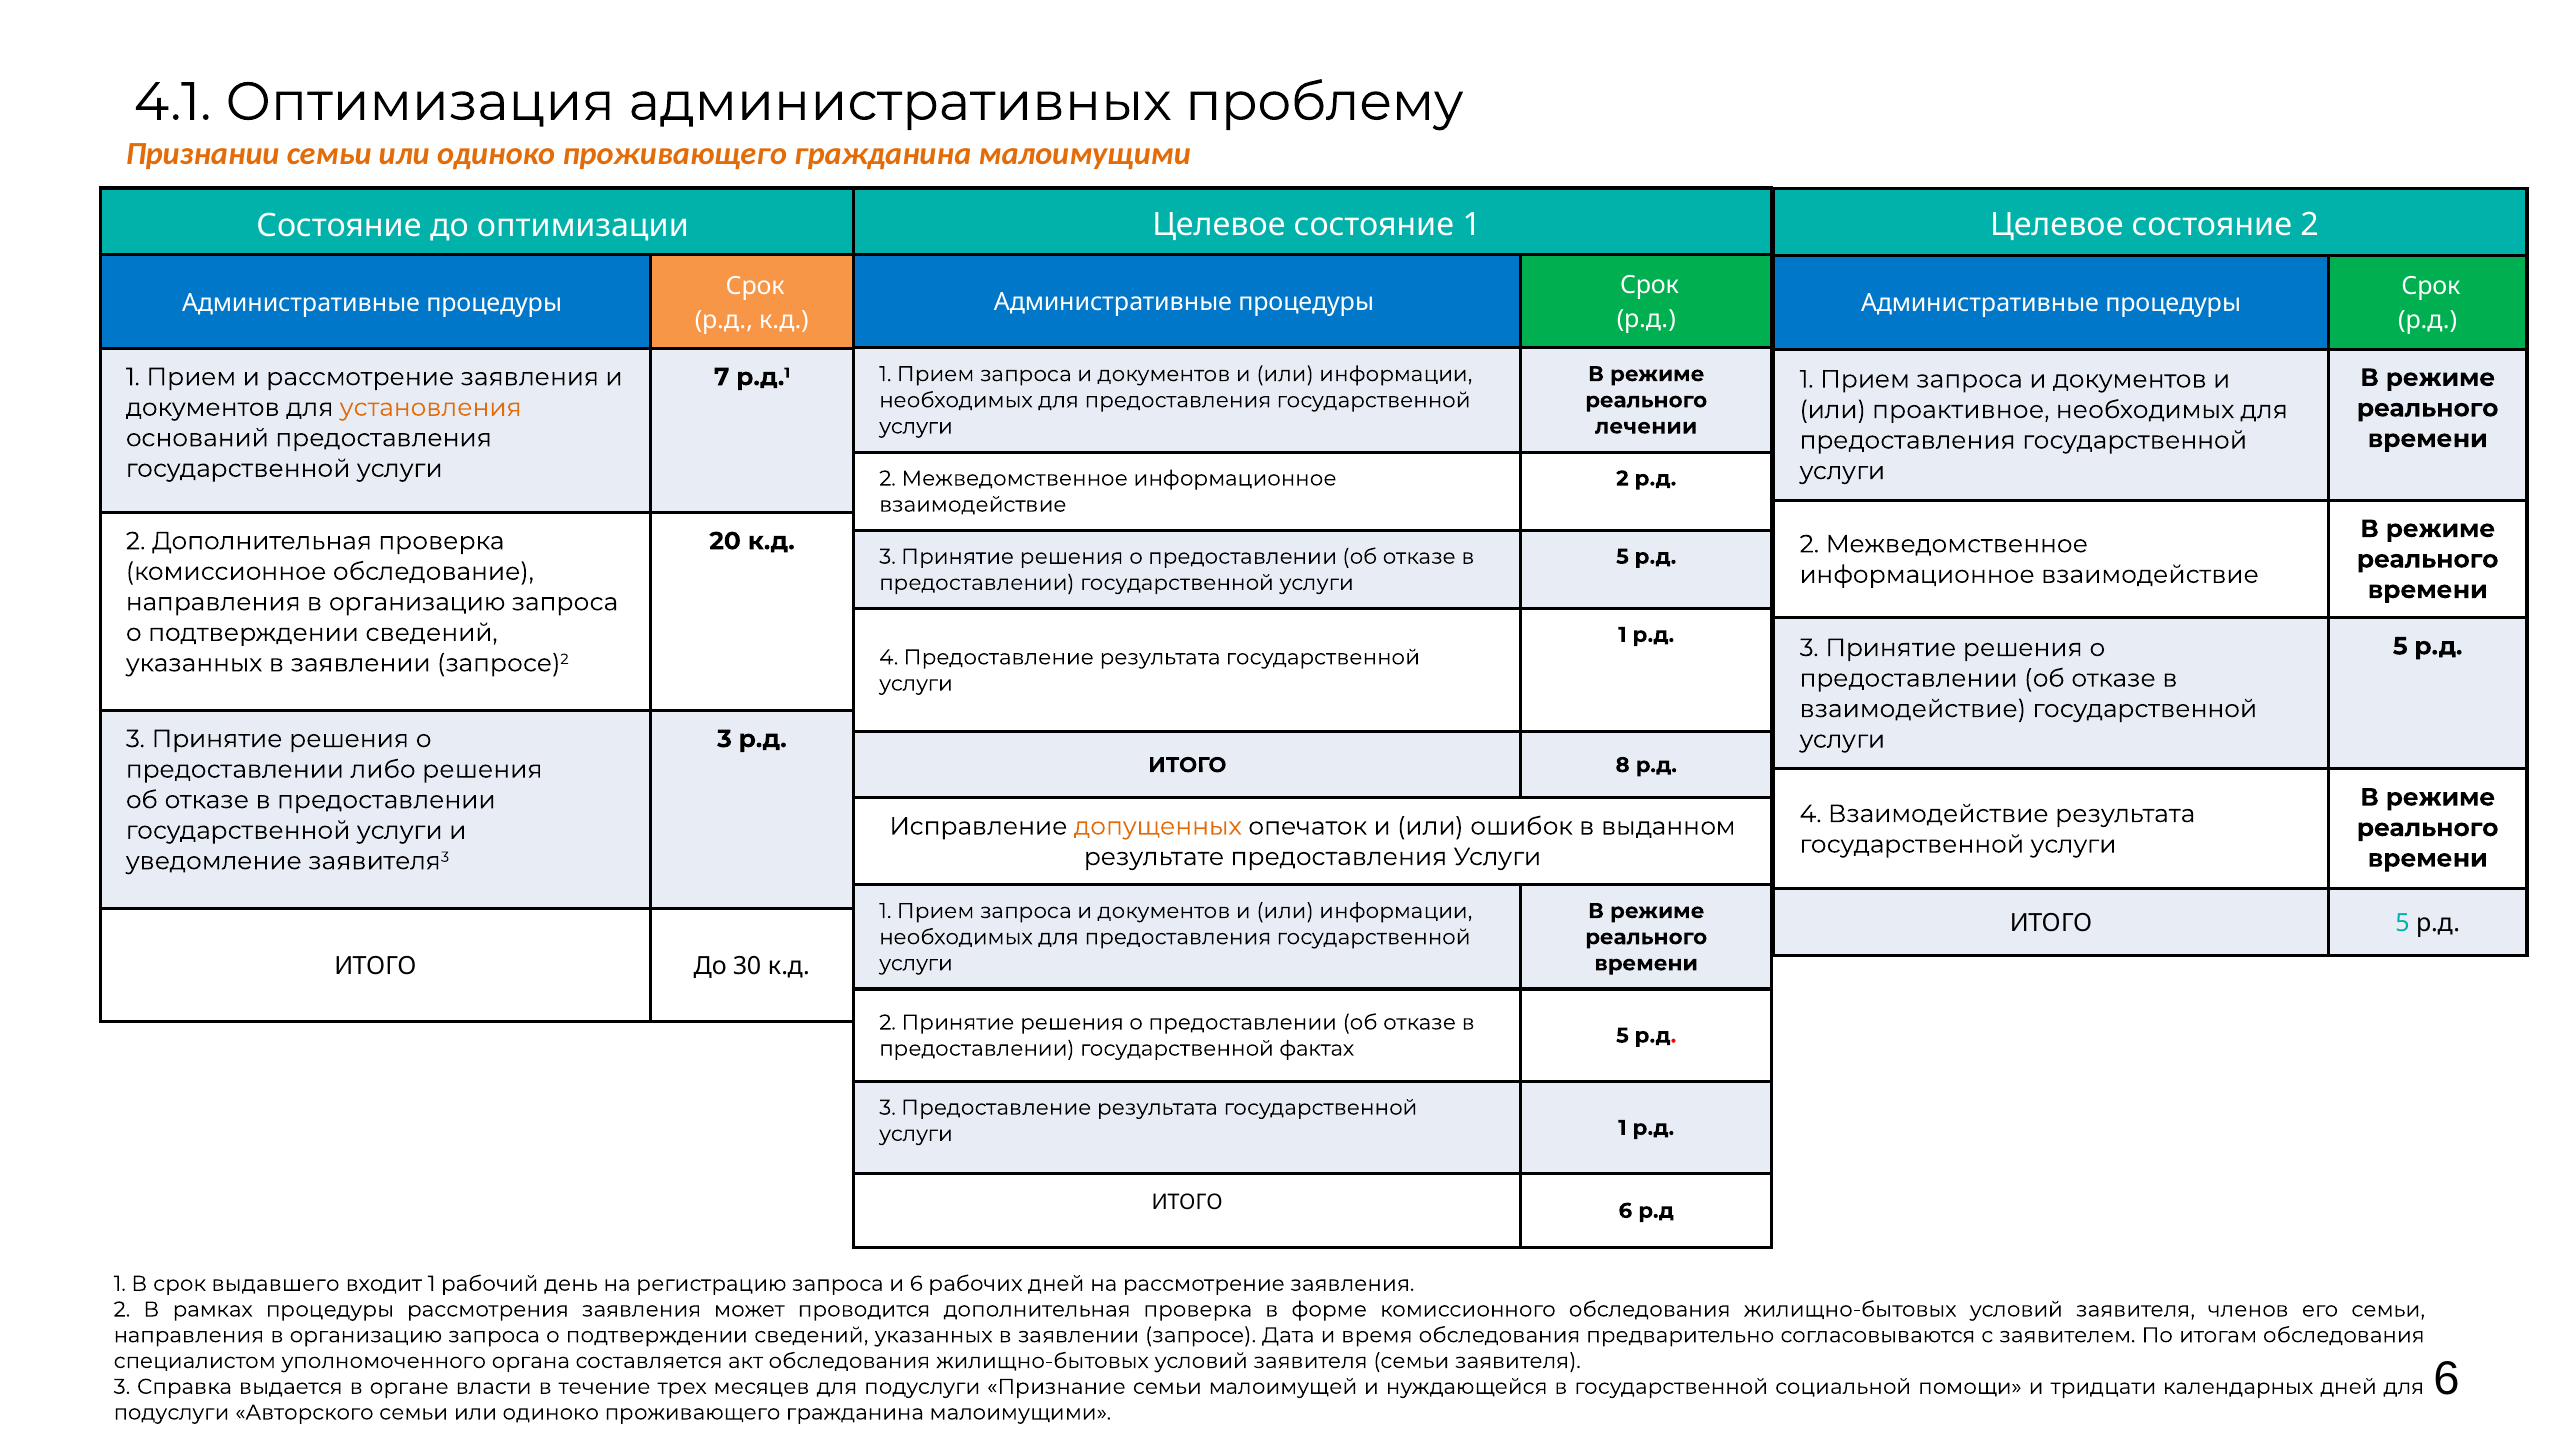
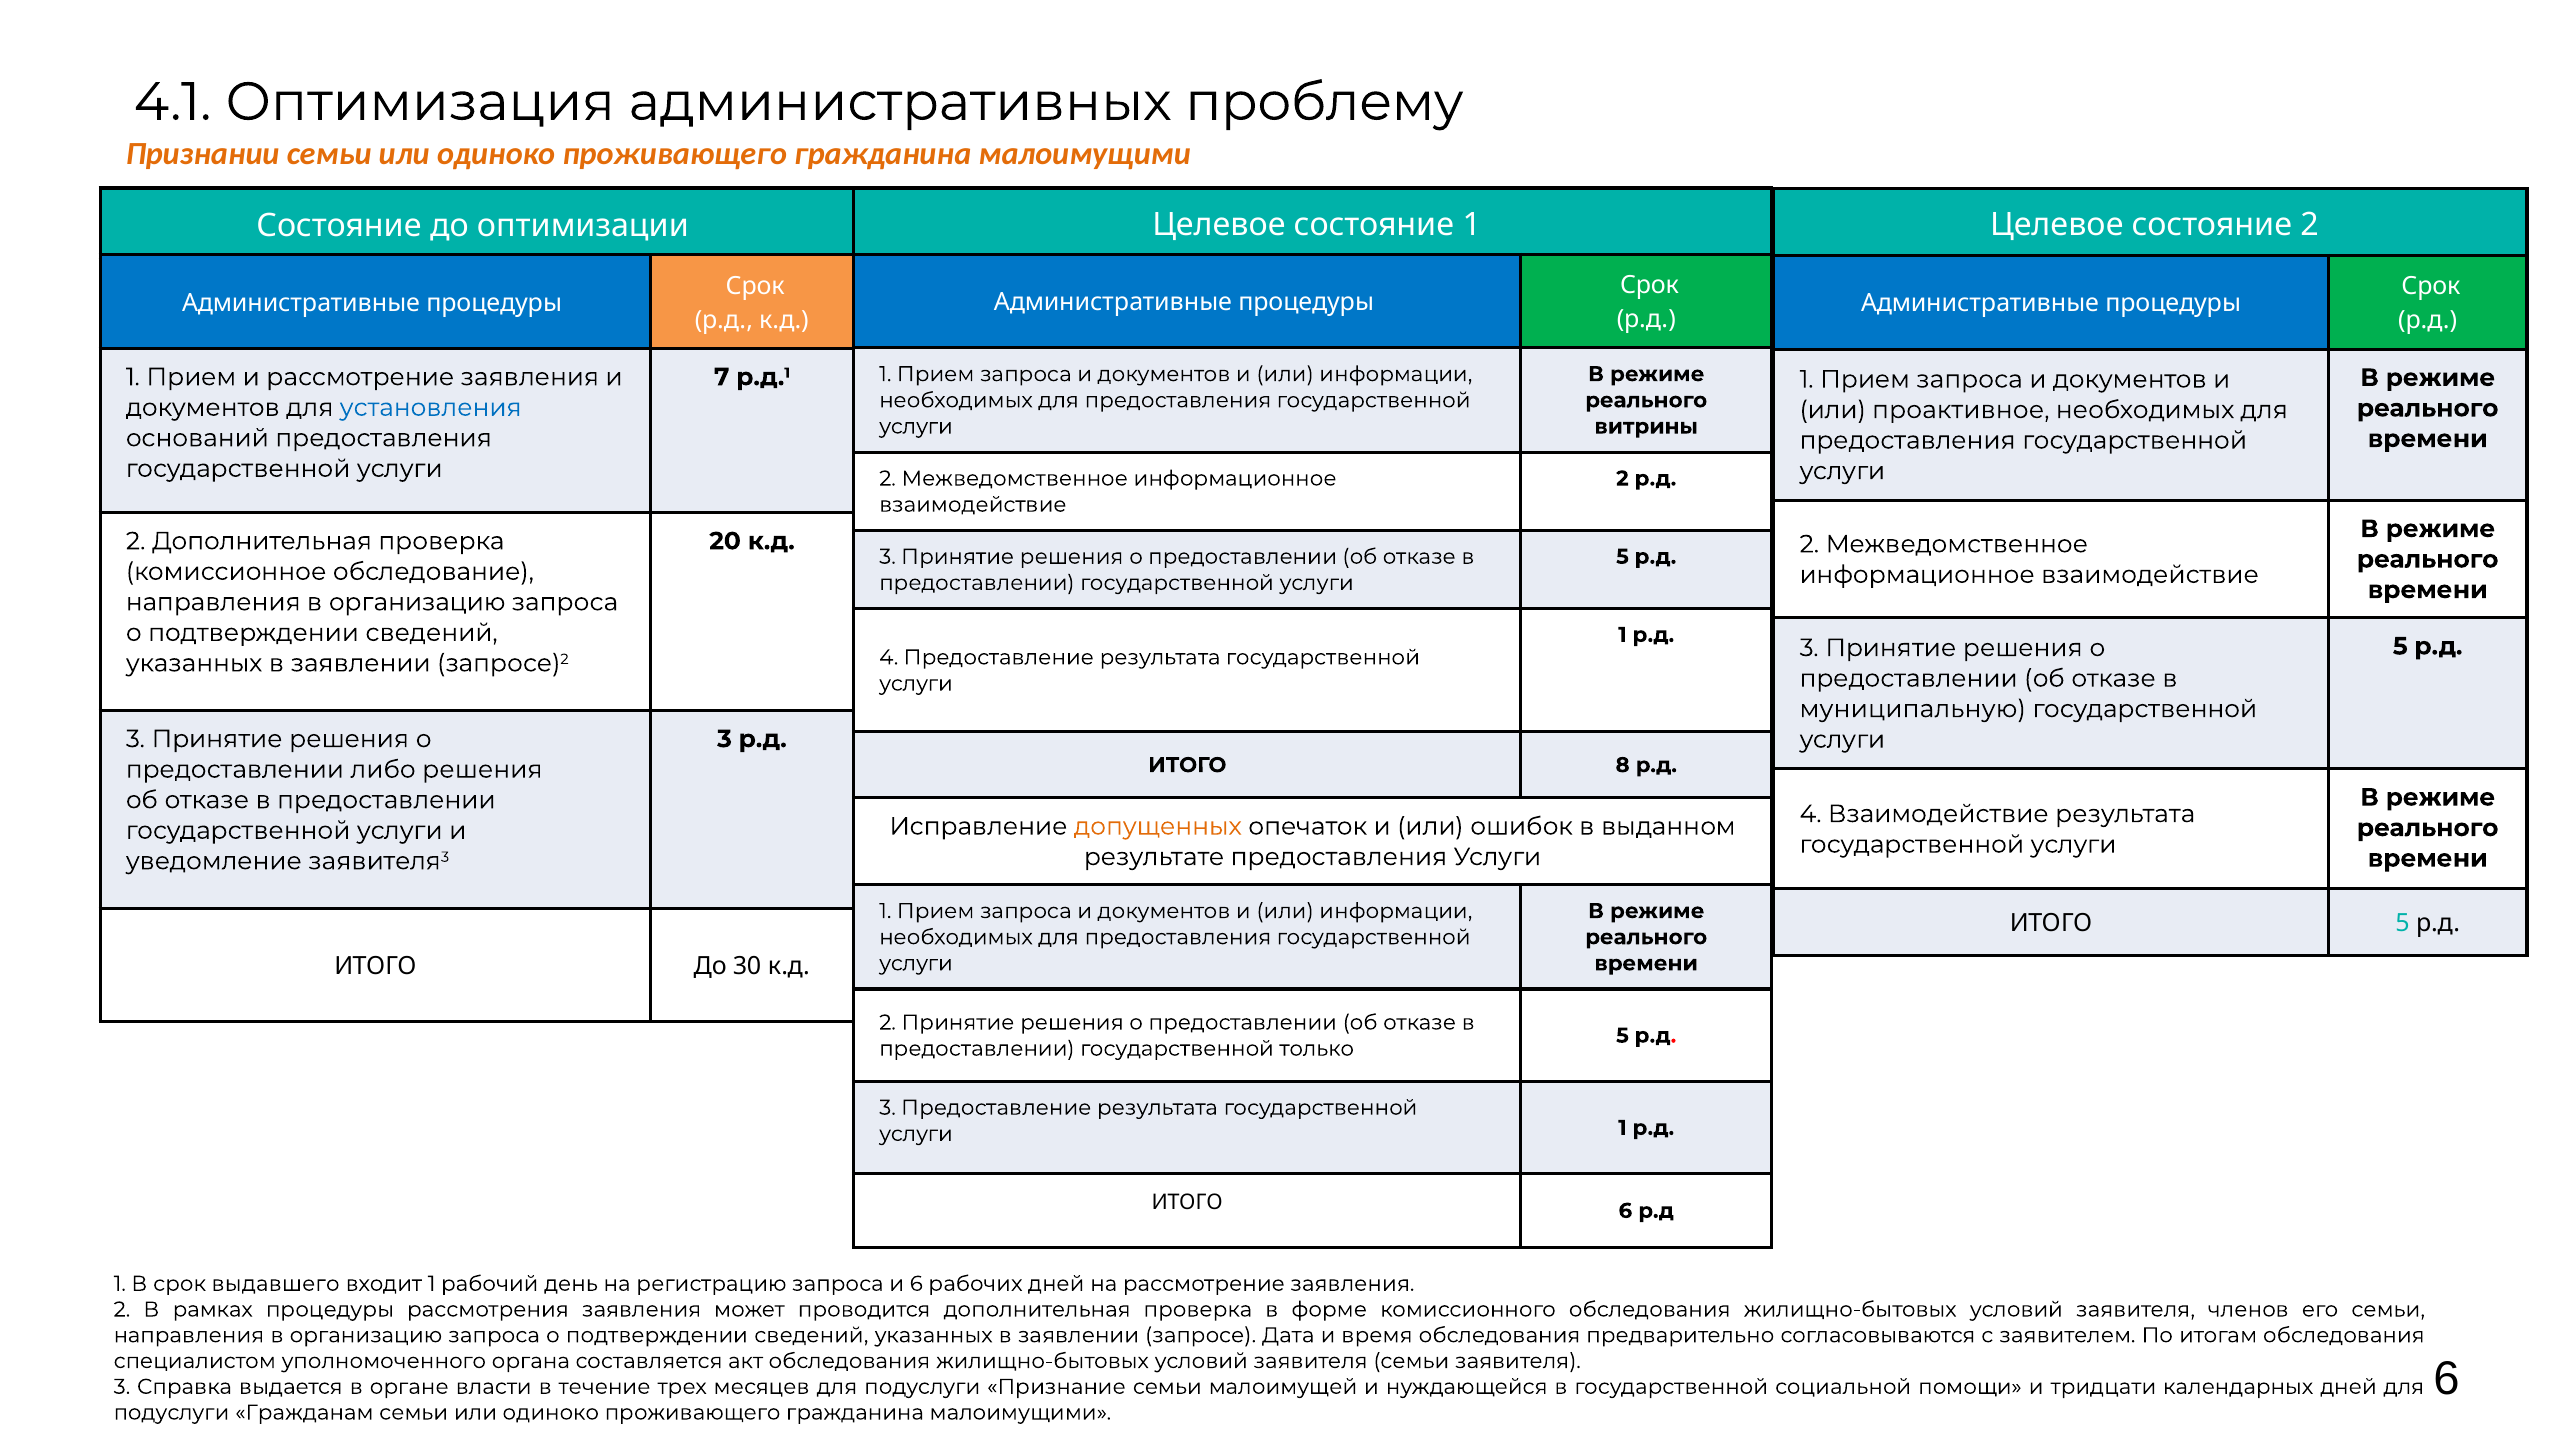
установления colour: orange -> blue
лечении: лечении -> витрины
взаимодействие at (1913, 709): взаимодействие -> муниципальную
фактах: фактах -> только
Авторского: Авторского -> Гражданам
